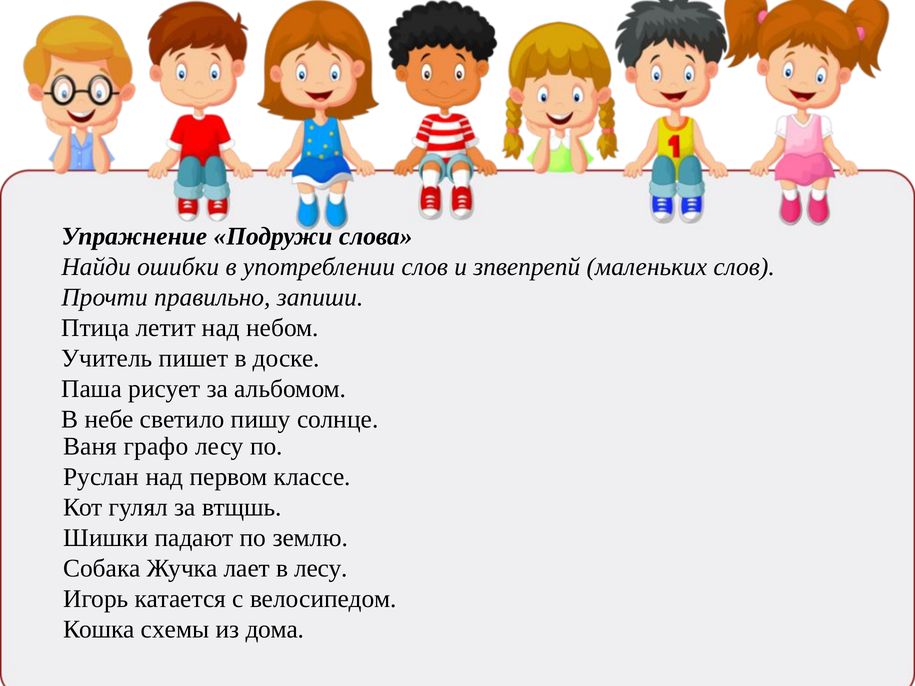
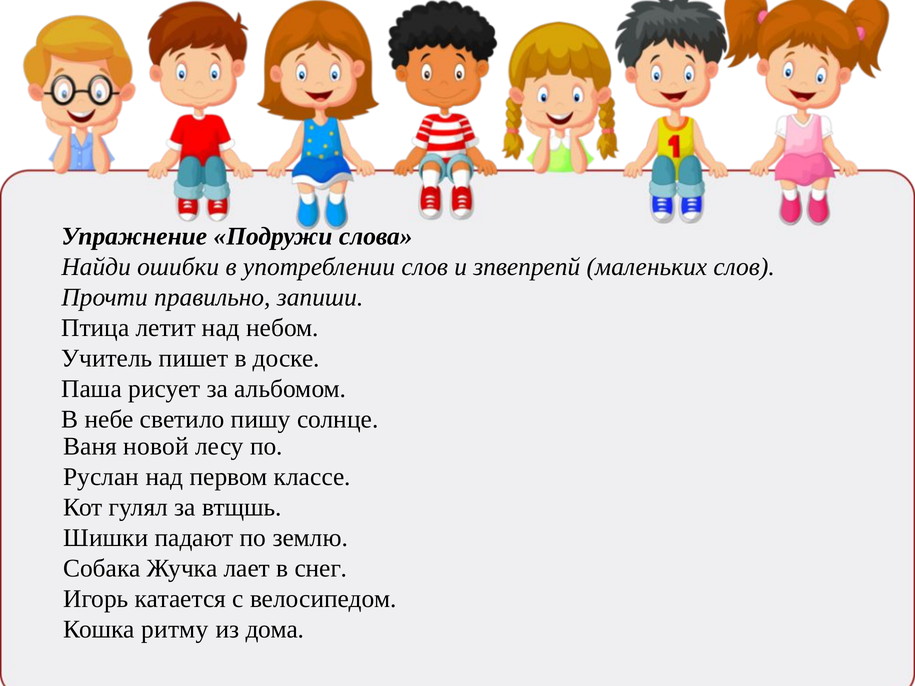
графо: графо -> новой
в лесу: лесу -> снег
схемы: схемы -> ритму
